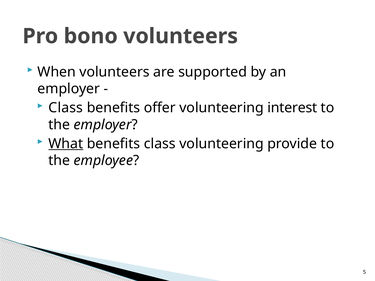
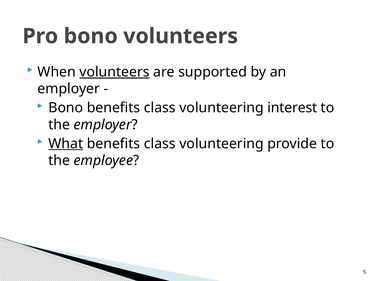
volunteers at (115, 72) underline: none -> present
Class at (66, 108): Class -> Bono
offer at (160, 108): offer -> class
